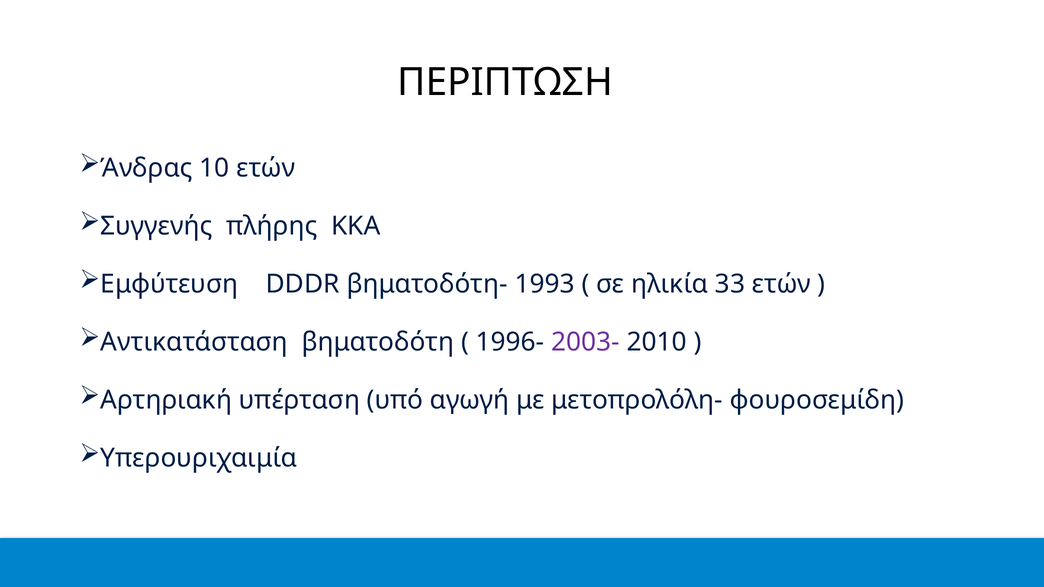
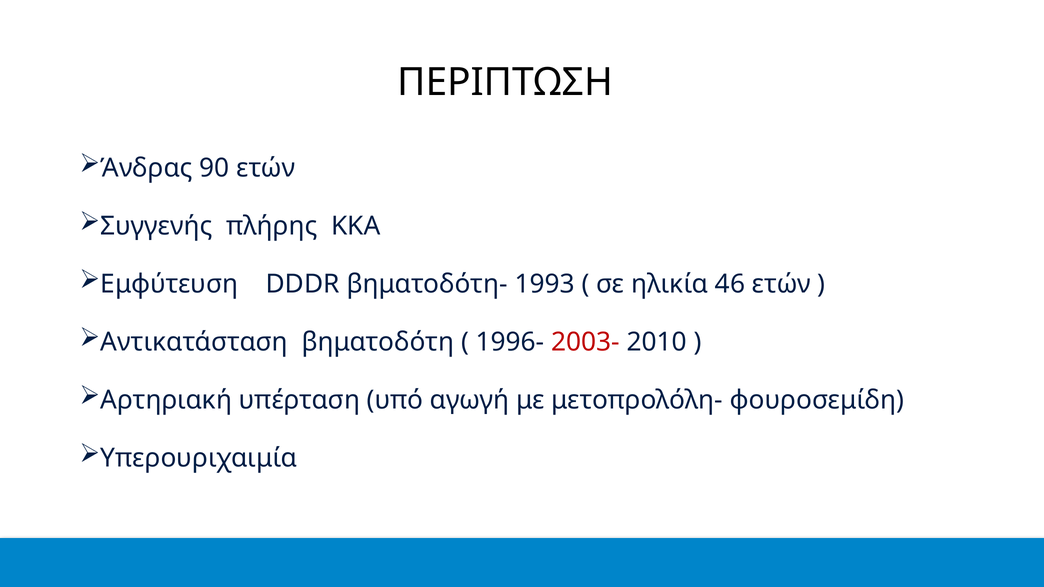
10: 10 -> 90
33: 33 -> 46
2003- colour: purple -> red
